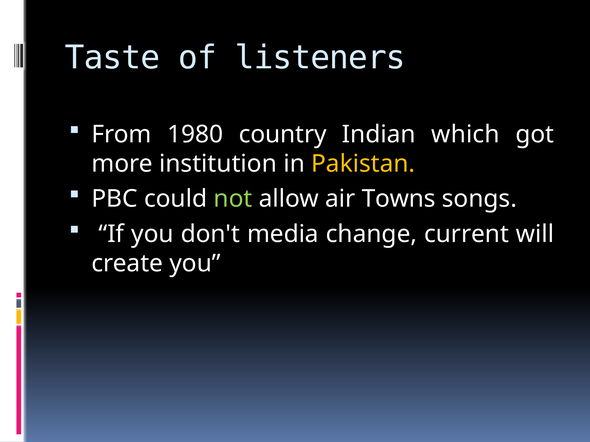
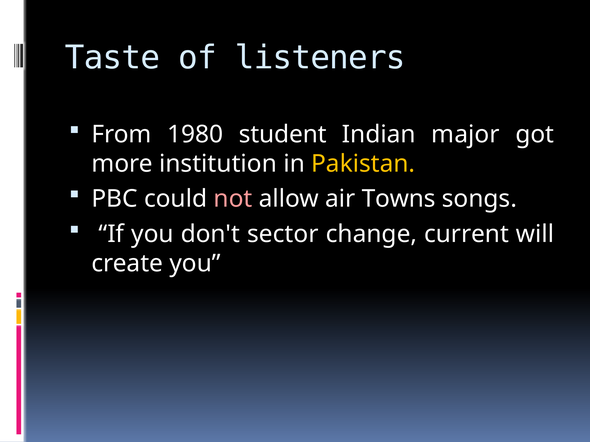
country: country -> student
which: which -> major
not colour: light green -> pink
media: media -> sector
